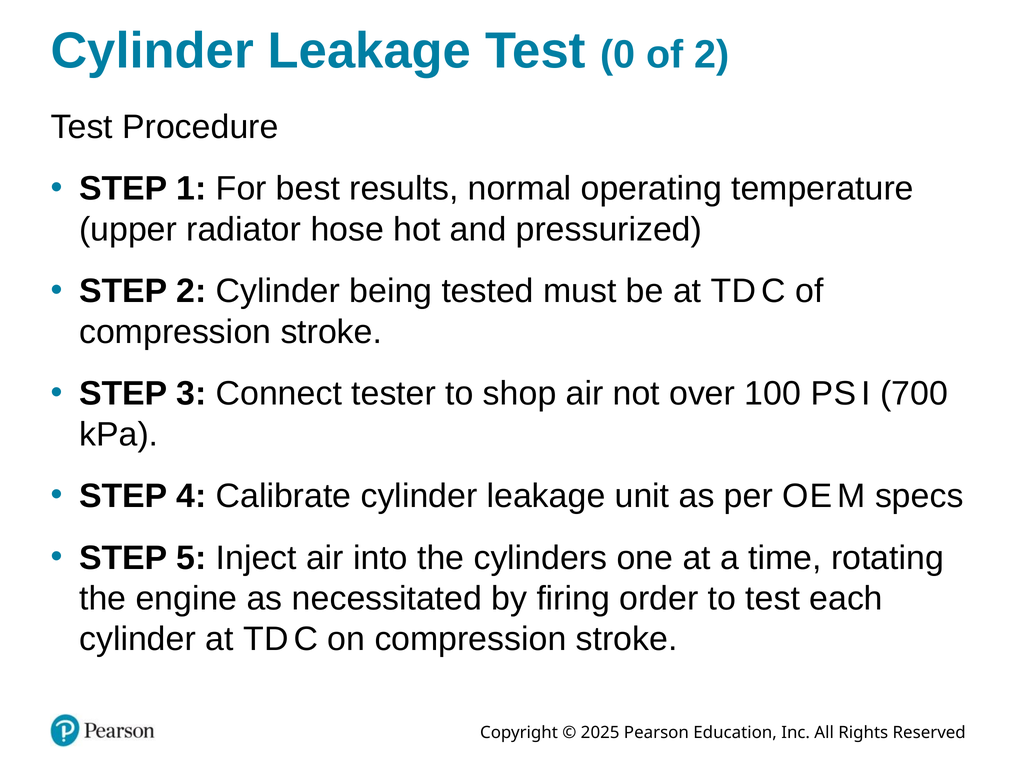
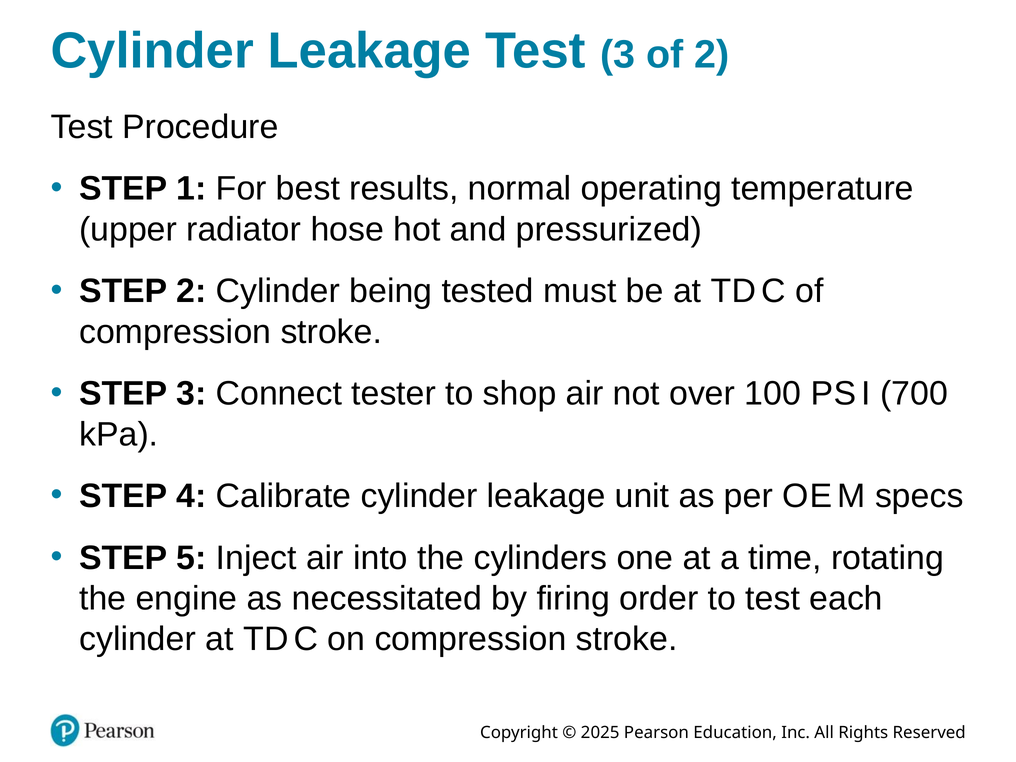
Test 0: 0 -> 3
